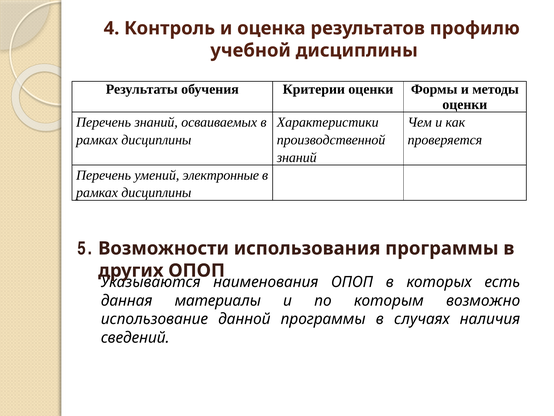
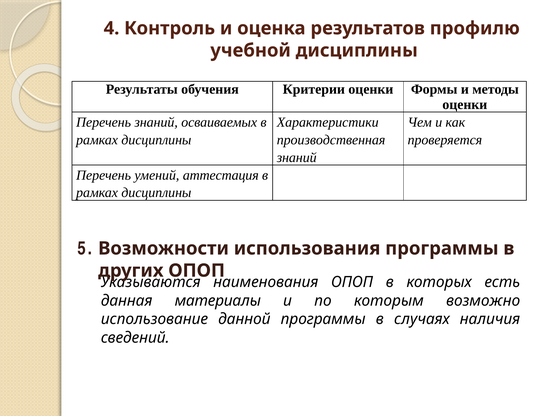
производственной: производственной -> производственная
электронные: электронные -> аттестация
